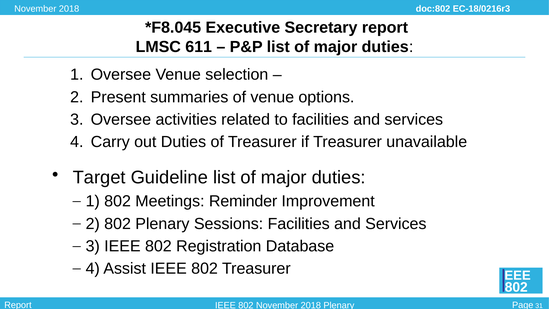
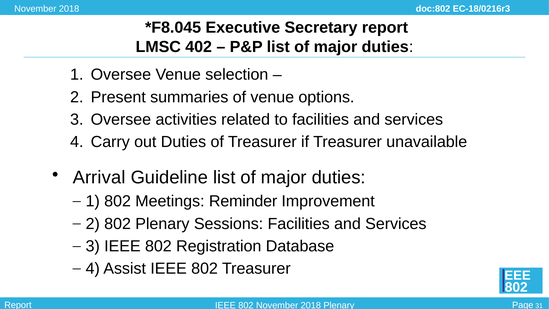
611: 611 -> 402
Target: Target -> Arrival
